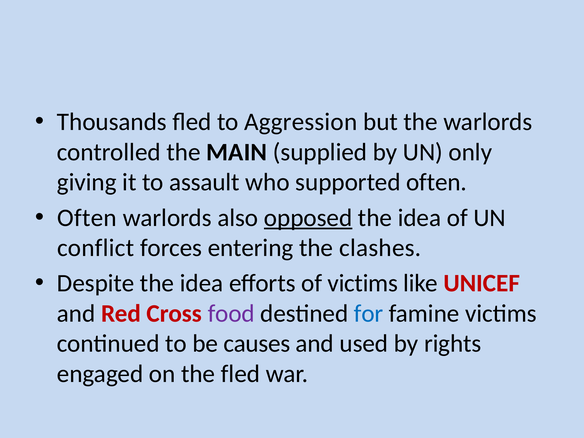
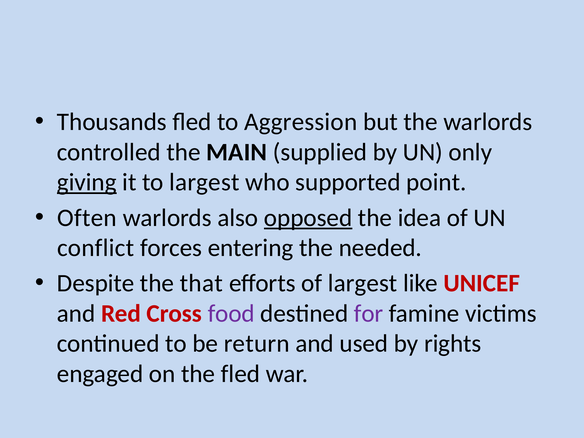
giving underline: none -> present
to assault: assault -> largest
supported often: often -> point
clashes: clashes -> needed
Despite the idea: idea -> that
of victims: victims -> largest
for colour: blue -> purple
causes: causes -> return
